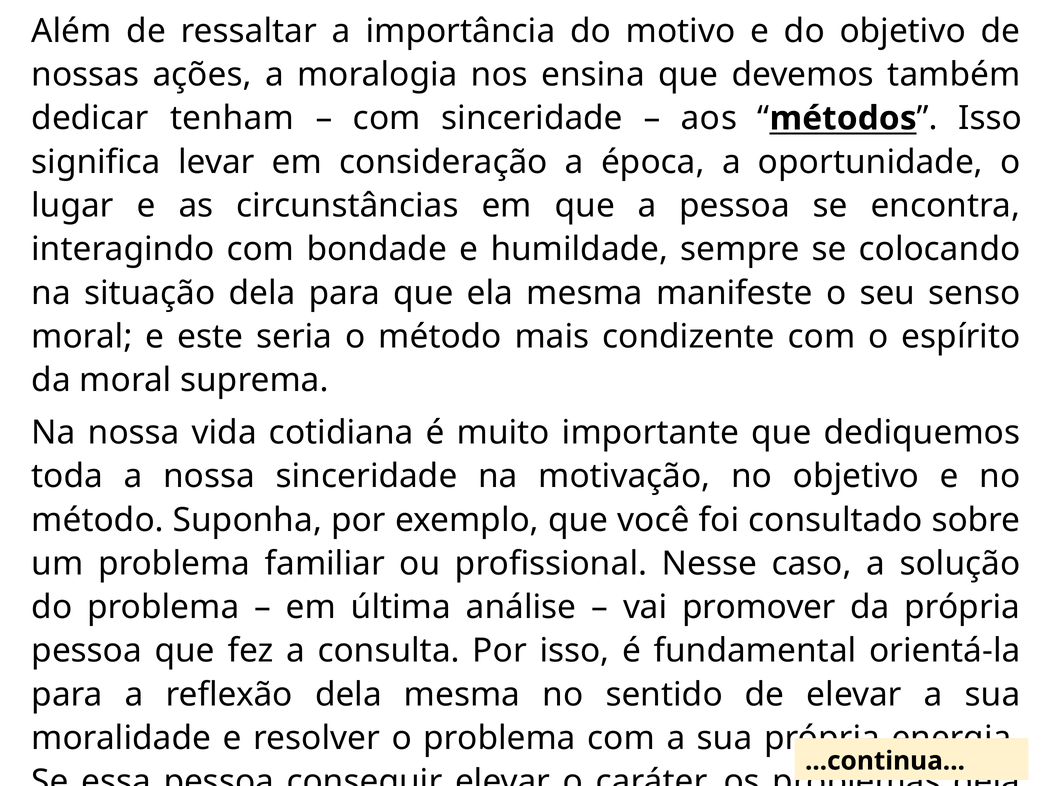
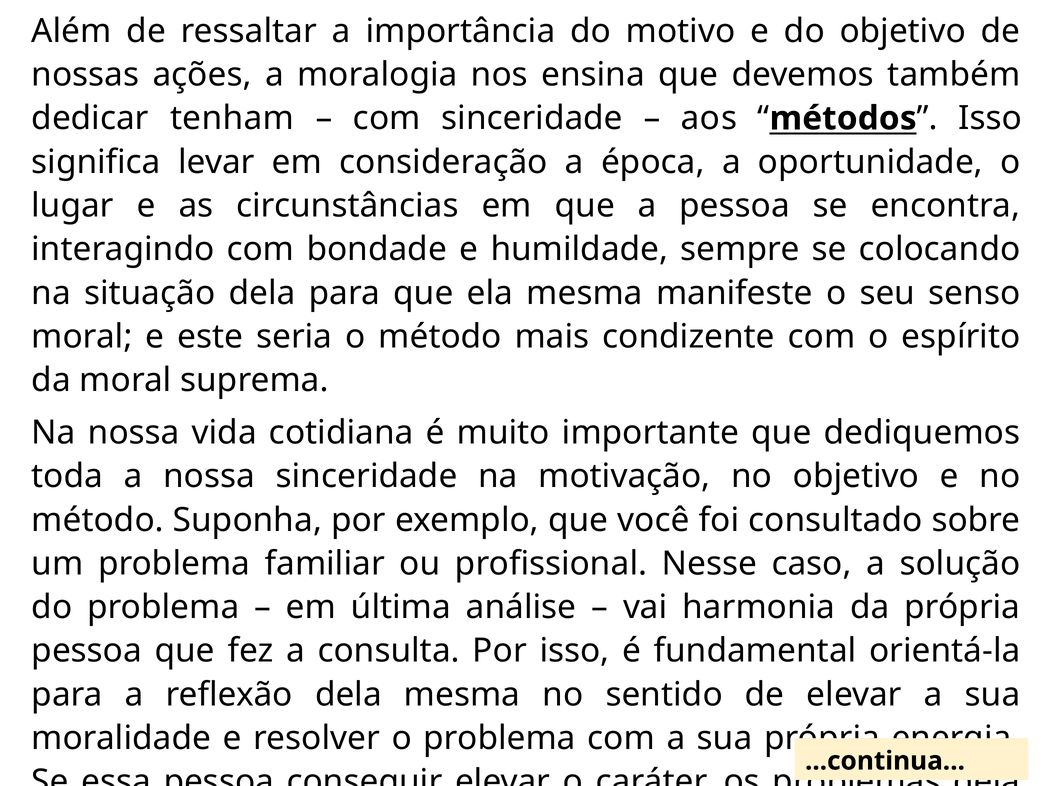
promover: promover -> harmonia
